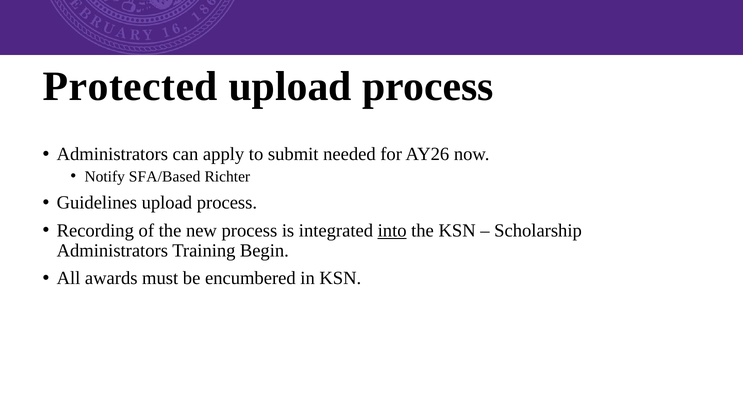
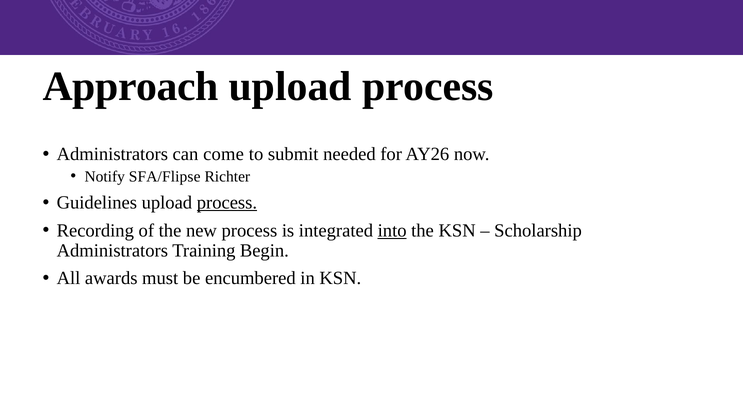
Protected: Protected -> Approach
apply: apply -> come
SFA/Based: SFA/Based -> SFA/Flipse
process at (227, 203) underline: none -> present
